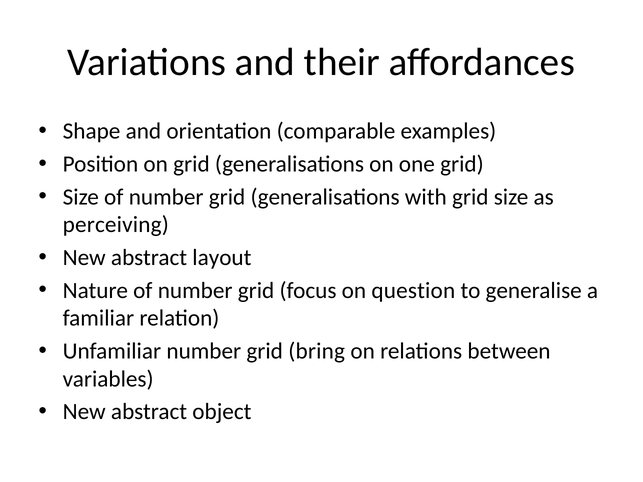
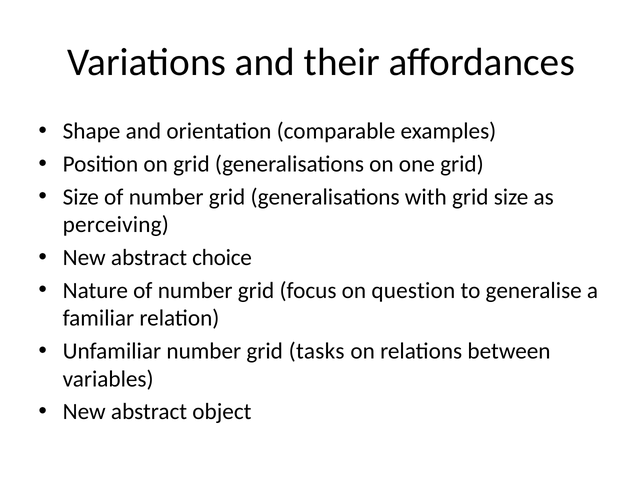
layout: layout -> choice
bring: bring -> tasks
